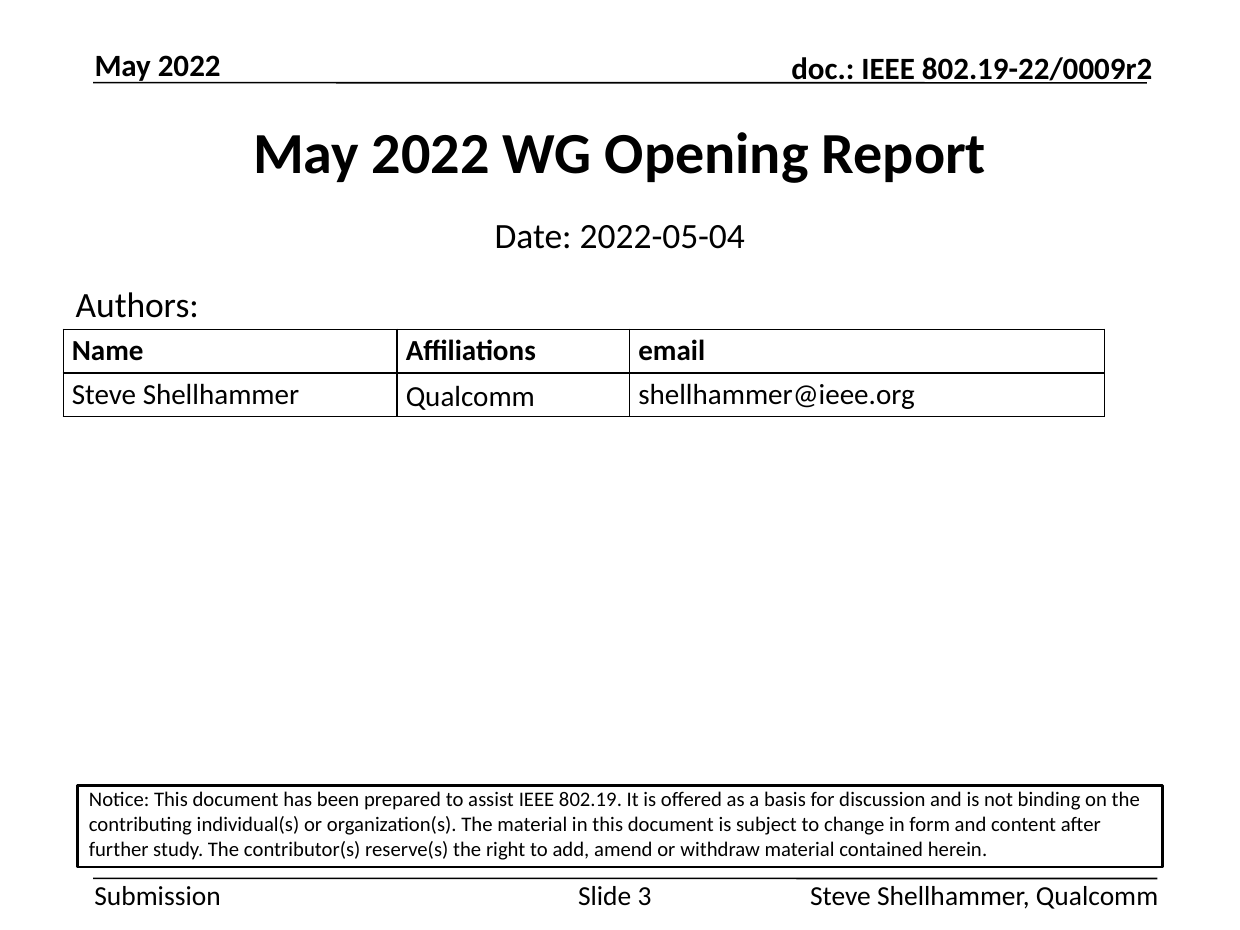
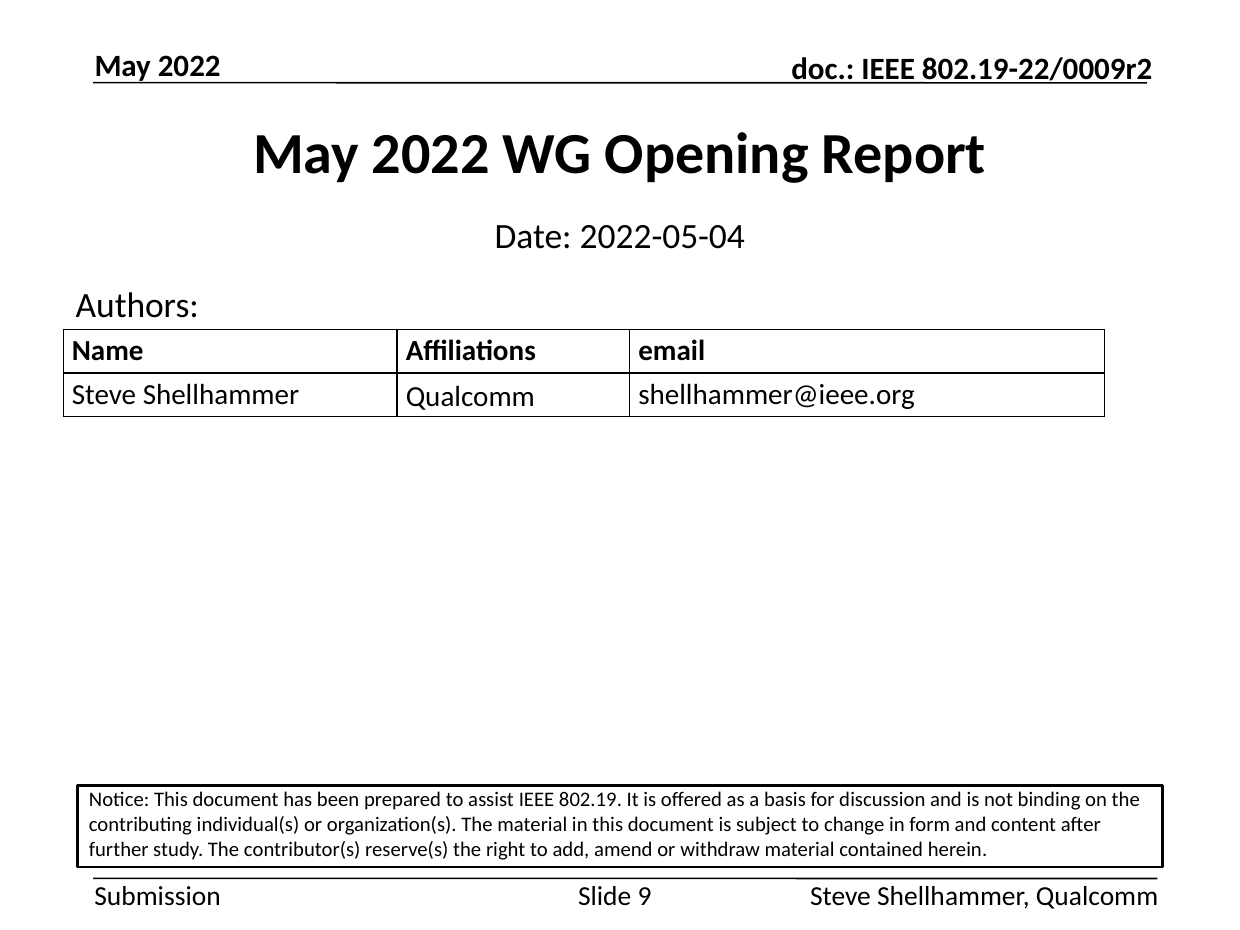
3: 3 -> 9
